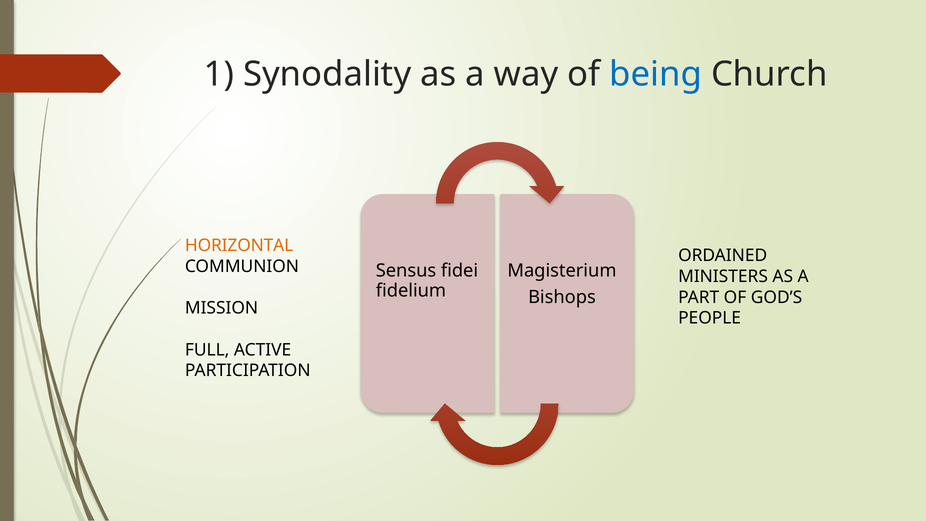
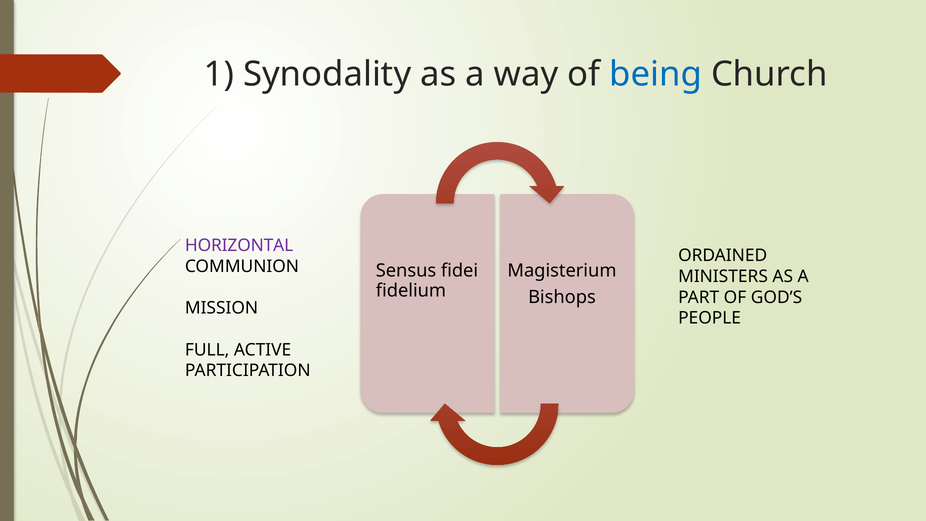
HORIZONTAL colour: orange -> purple
